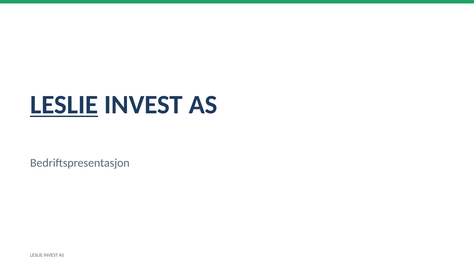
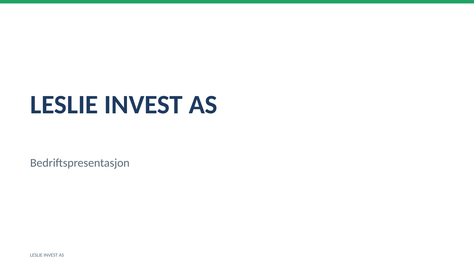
LESLIE at (64, 105) underline: present -> none
